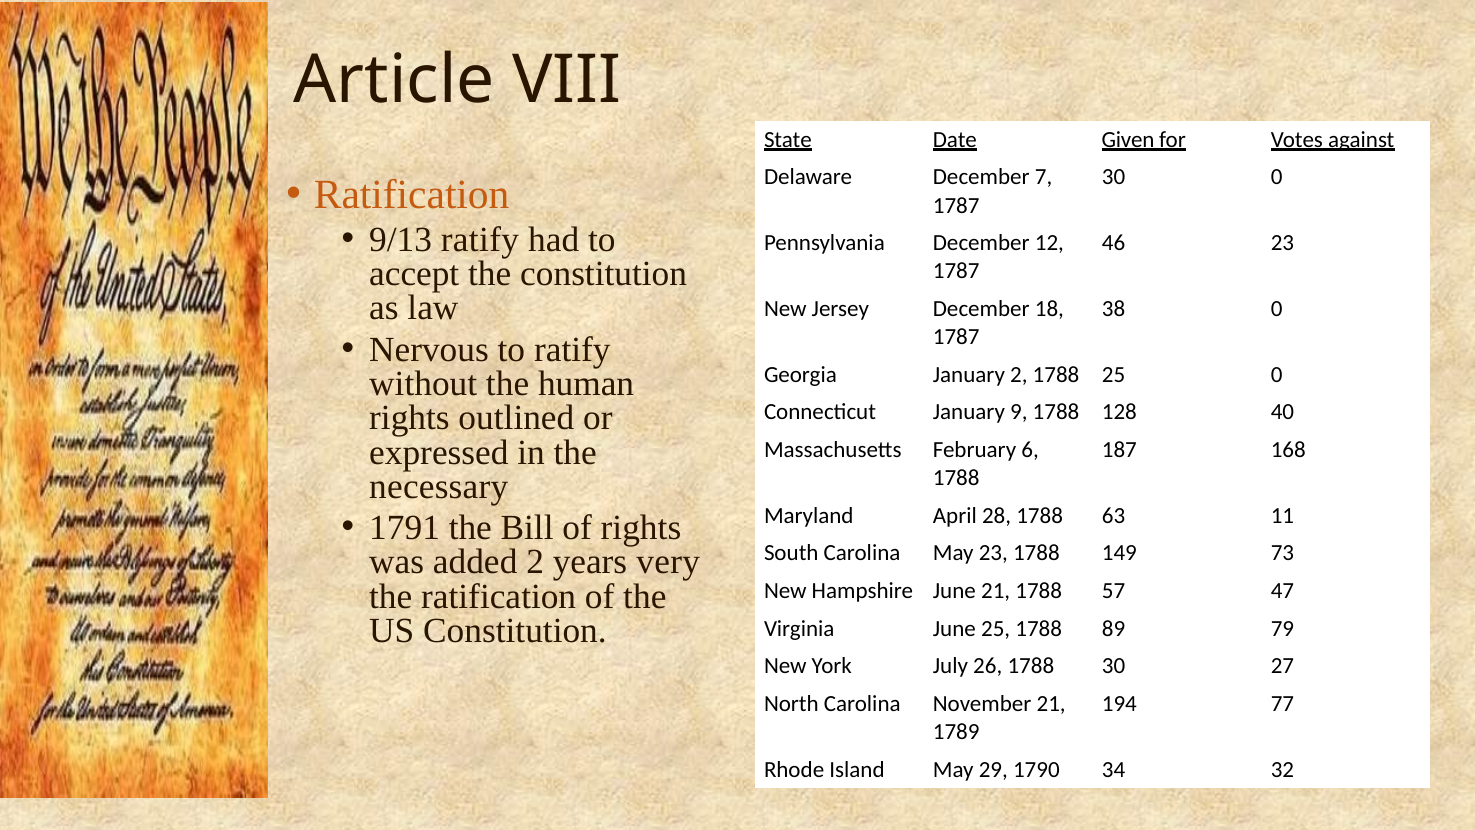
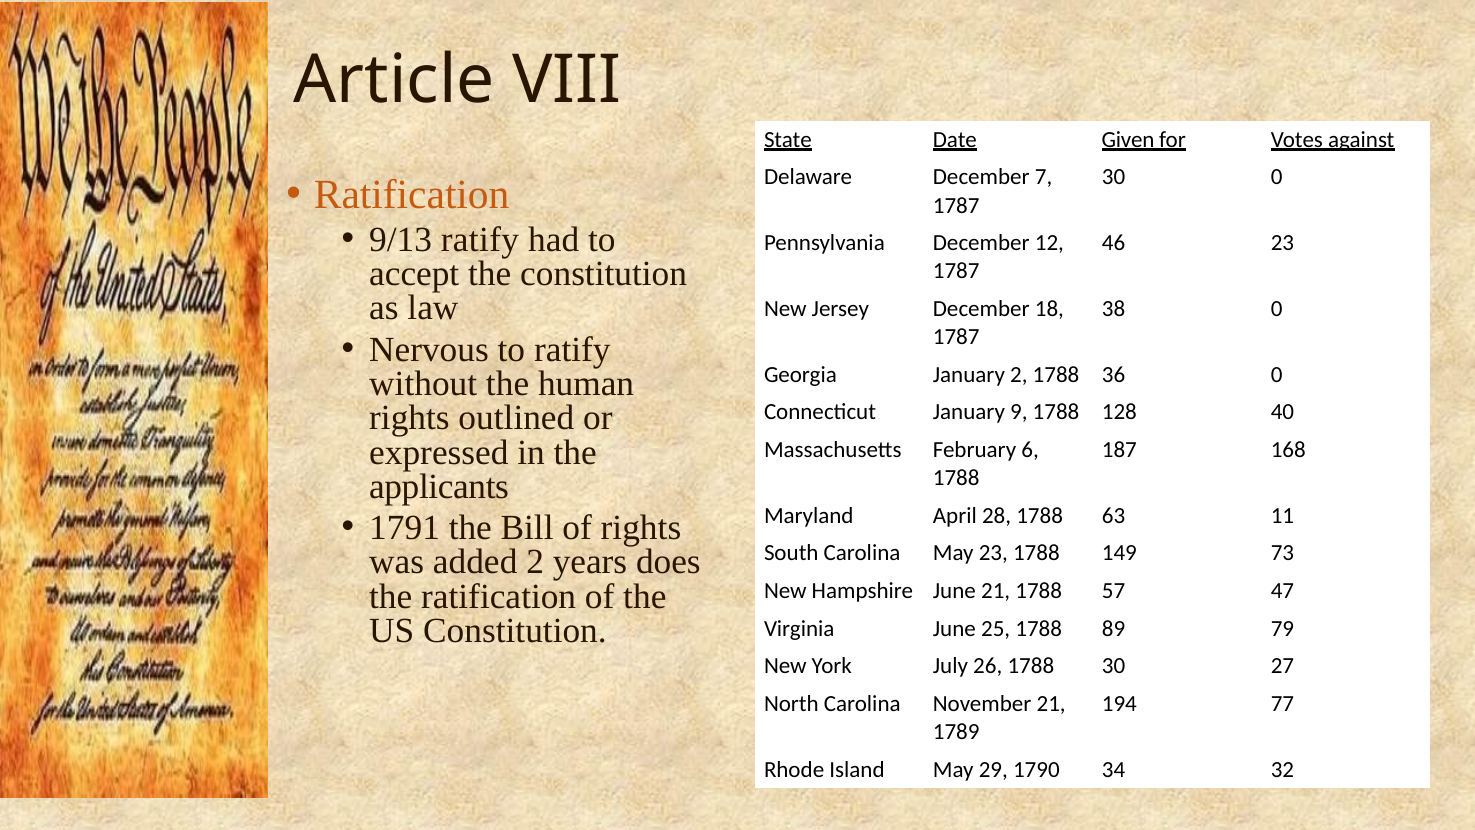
1788 25: 25 -> 36
necessary: necessary -> applicants
very: very -> does
